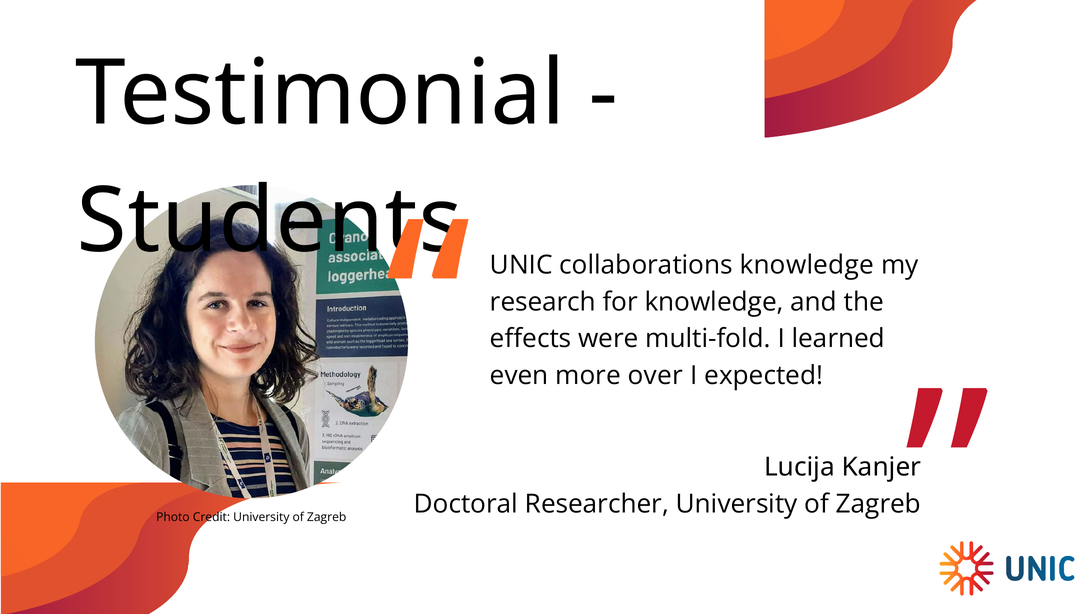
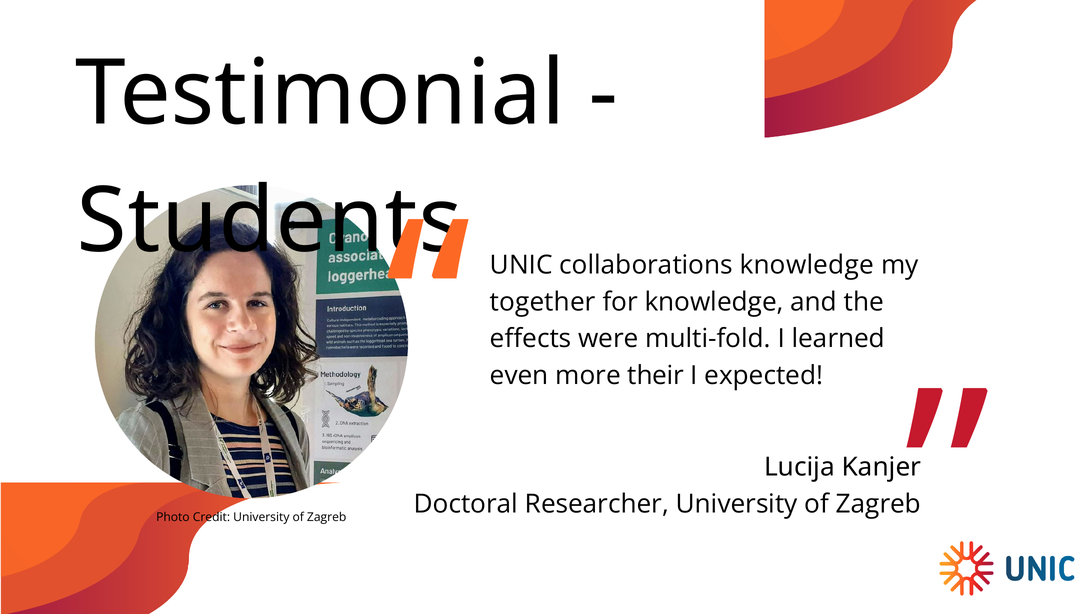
research: research -> together
over: over -> their
